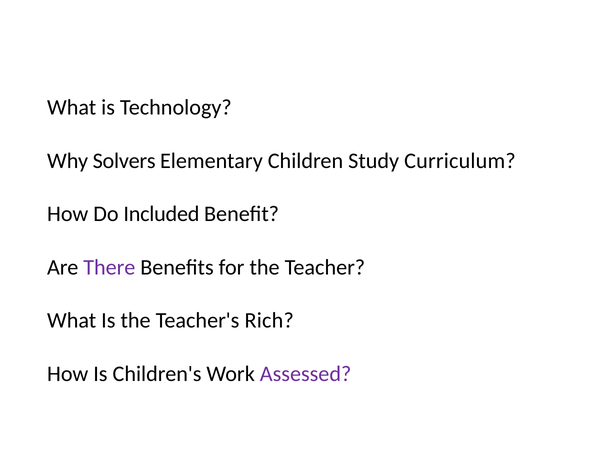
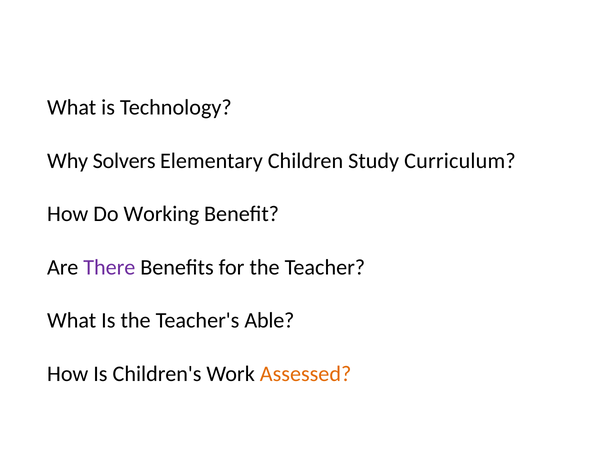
Included: Included -> Working
Rich: Rich -> Able
Assessed colour: purple -> orange
